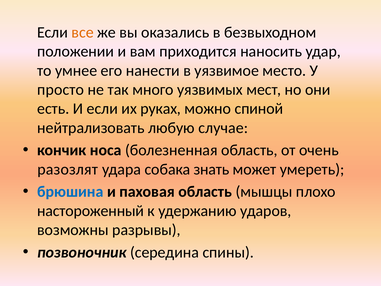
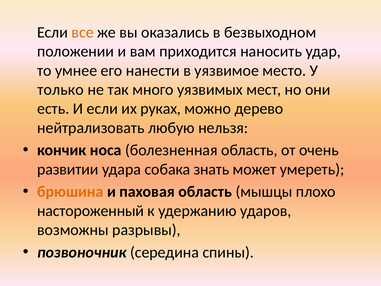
просто: просто -> только
спиной: спиной -> дерево
случае: случае -> нельзя
разозлят: разозлят -> развитии
брюшина colour: blue -> orange
